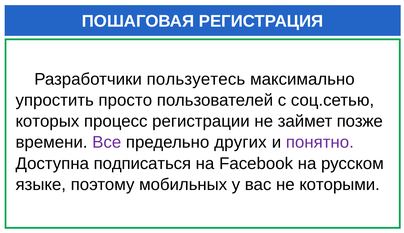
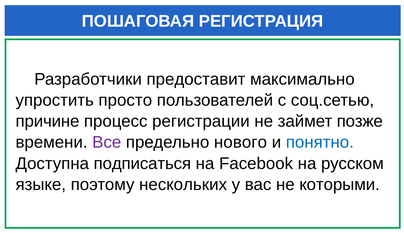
пользуетесь: пользуетесь -> предоставит
которых: которых -> причине
других: других -> нового
понятно colour: purple -> blue
мобильных: мобильных -> нескольких
